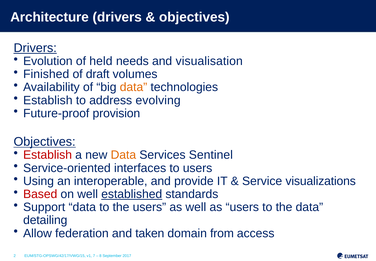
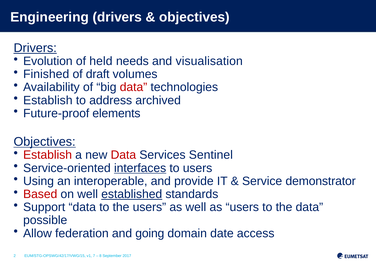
Architecture: Architecture -> Engineering
data at (133, 87) colour: orange -> red
evolving: evolving -> archived
provision: provision -> elements
Data at (123, 155) colour: orange -> red
interfaces underline: none -> present
visualizations: visualizations -> demonstrator
detailing: detailing -> possible
taken: taken -> going
from: from -> date
